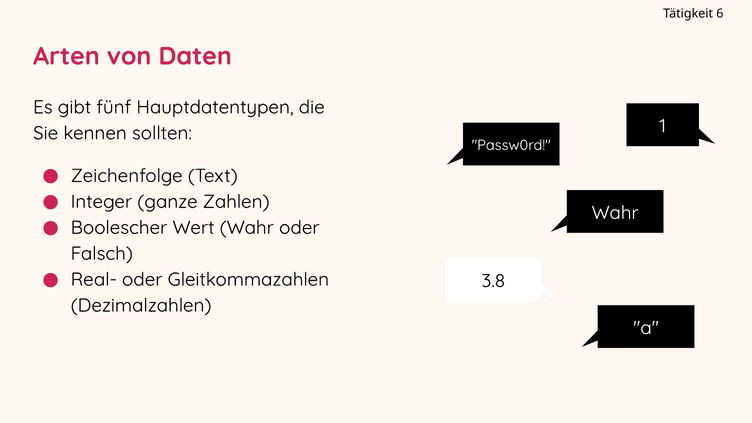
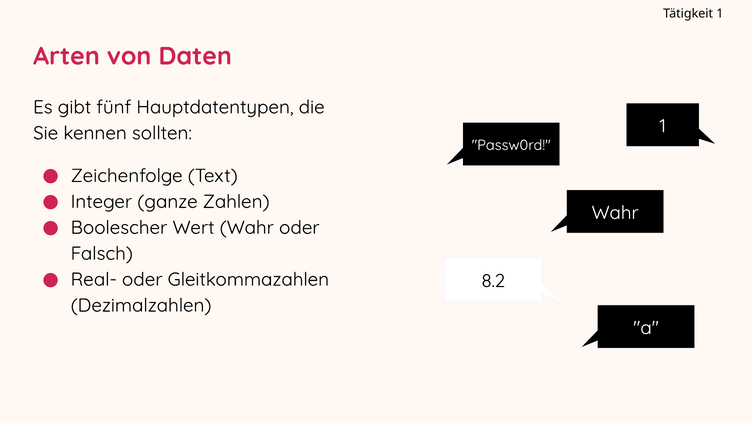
Tätigkeit 6: 6 -> 1
3.8: 3.8 -> 8.2
